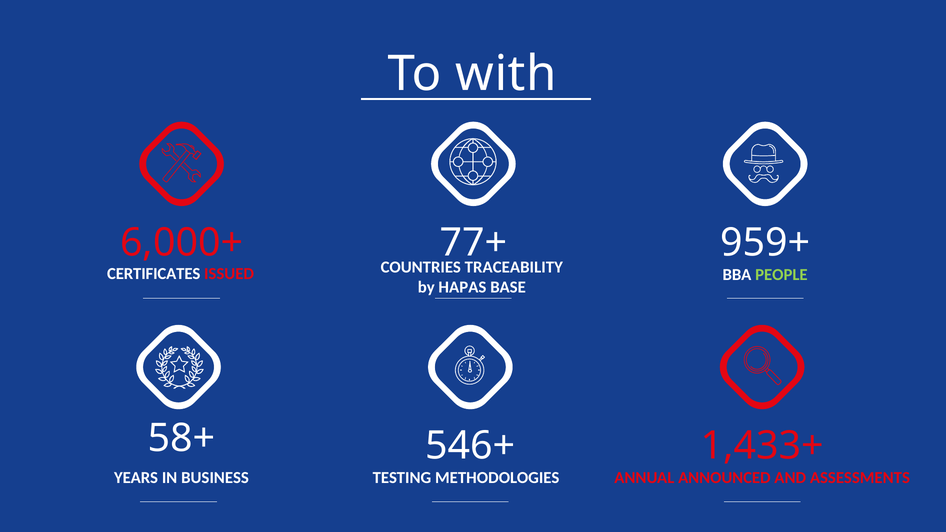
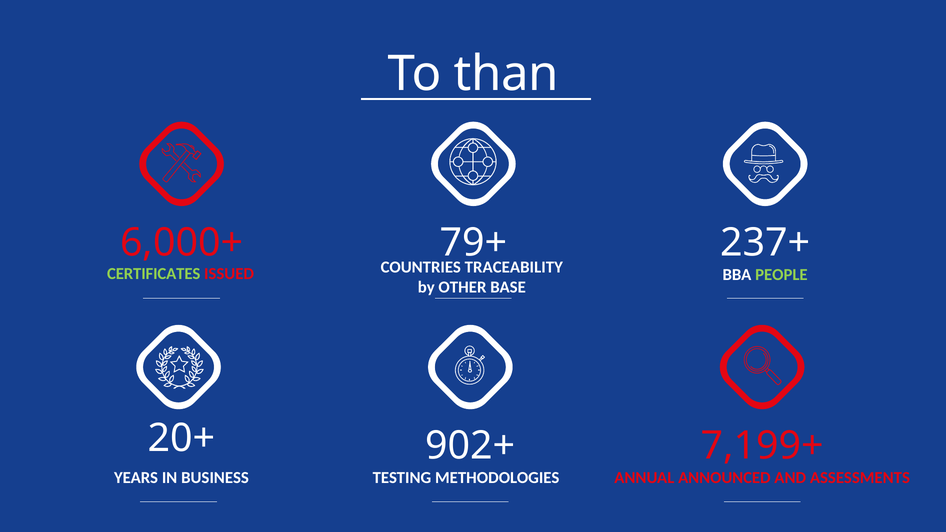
with: with -> than
77+: 77+ -> 79+
959+: 959+ -> 237+
CERTIFICATES colour: white -> light green
HAPAS: HAPAS -> OTHER
58+: 58+ -> 20+
546+: 546+ -> 902+
1,433+: 1,433+ -> 7,199+
